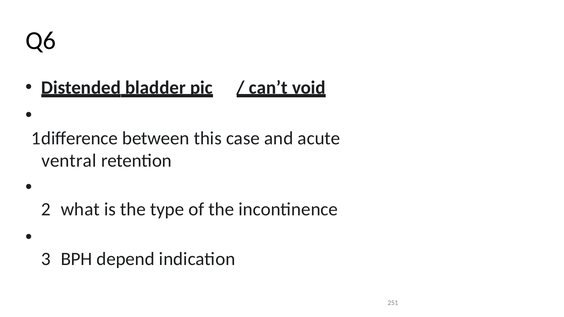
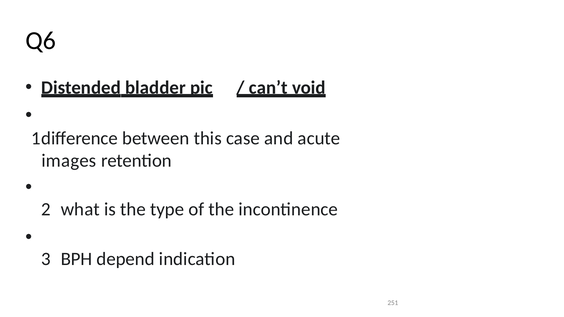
ventral: ventral -> images
